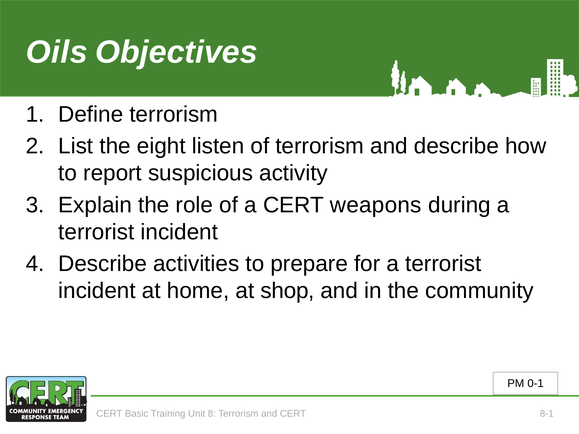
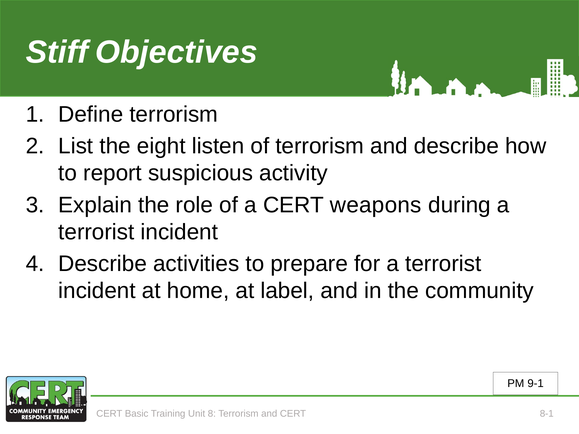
Oils: Oils -> Stiff
shop: shop -> label
0-1: 0-1 -> 9-1
